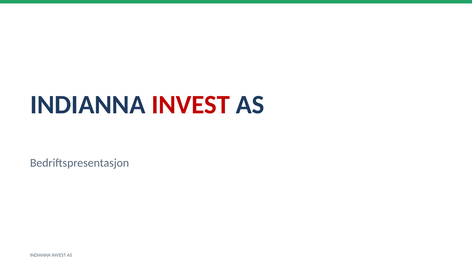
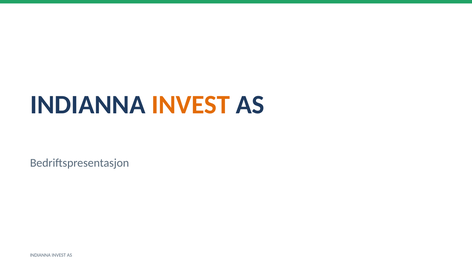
INVEST at (191, 105) colour: red -> orange
